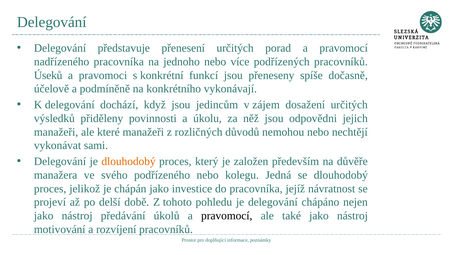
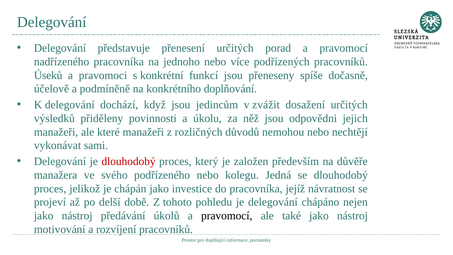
vykonávají: vykonávají -> doplňování
zájem: zájem -> zvážit
dlouhodobý at (129, 161) colour: orange -> red
